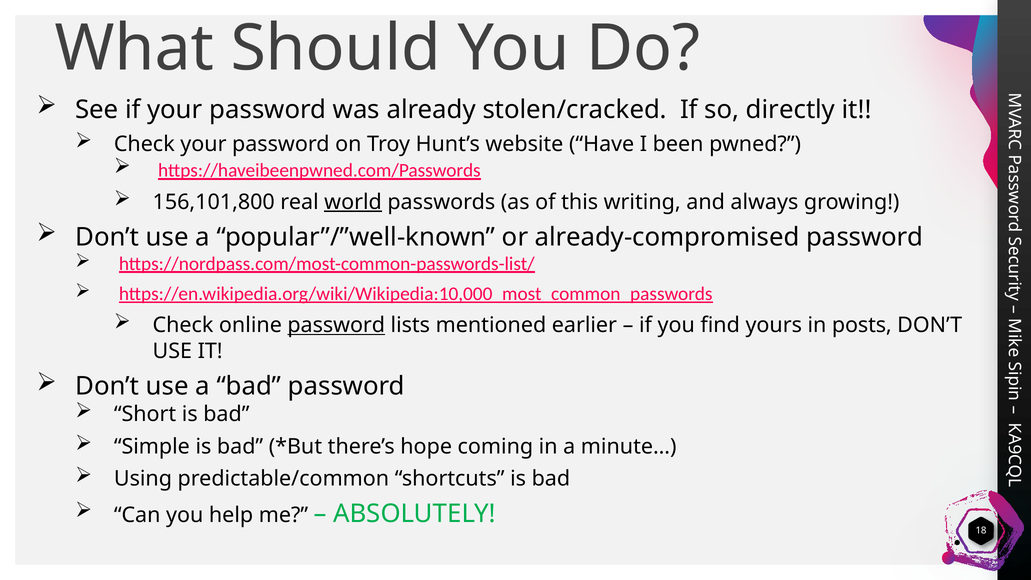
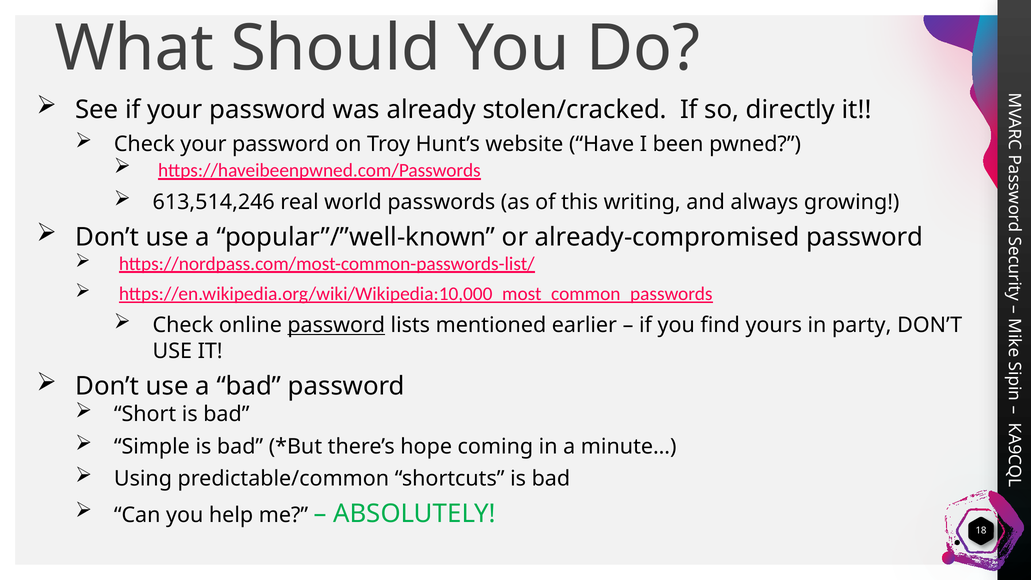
156,101,800: 156,101,800 -> 613,514,246
world underline: present -> none
posts: posts -> party
